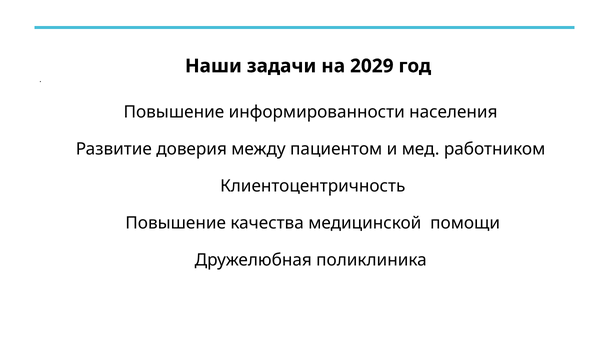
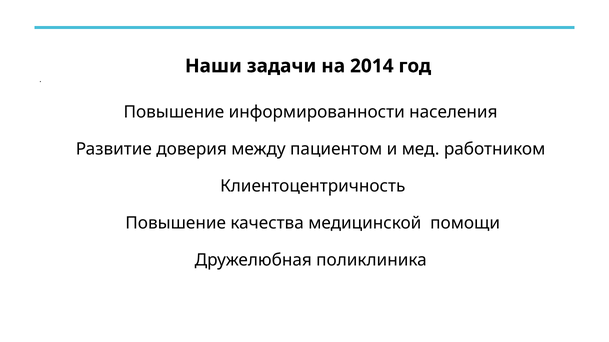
2029: 2029 -> 2014
